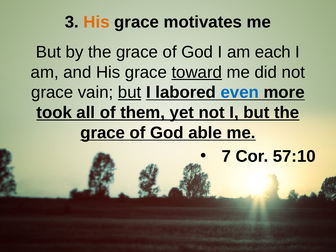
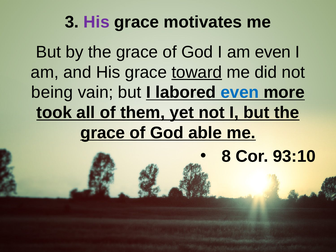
His at (97, 22) colour: orange -> purple
am each: each -> even
grace at (52, 92): grace -> being
but at (130, 92) underline: present -> none
7: 7 -> 8
57:10: 57:10 -> 93:10
